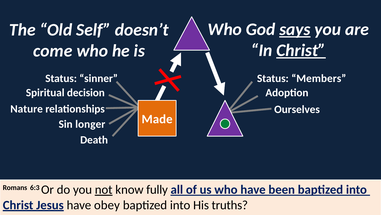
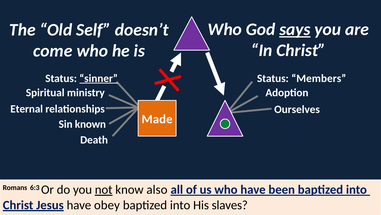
Christ at (301, 50) underline: present -> none
sinner underline: none -> present
decision: decision -> ministry
Nature: Nature -> Eternal
longer: longer -> known
fully: fully -> also
truths: truths -> slaves
